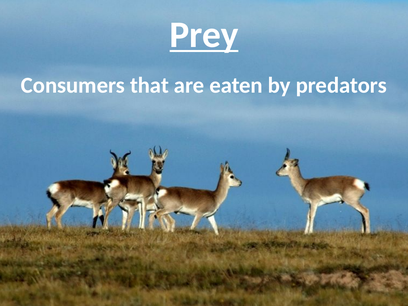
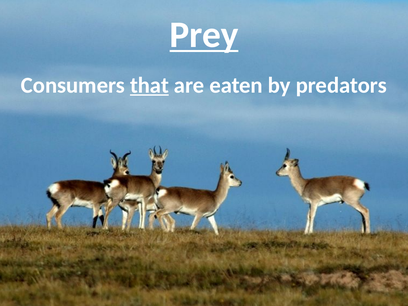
that underline: none -> present
